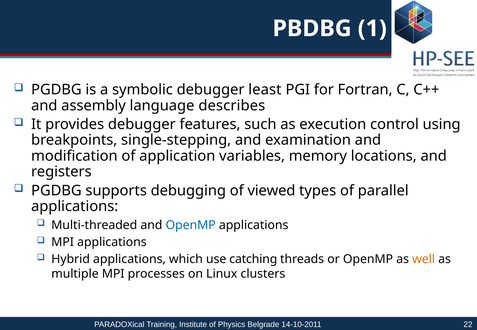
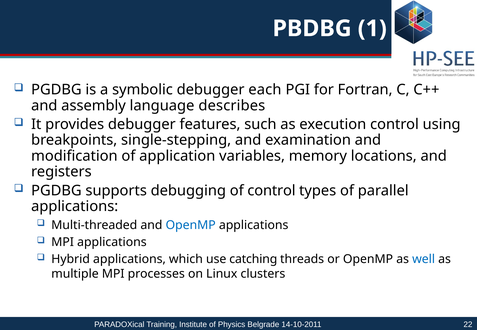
least: least -> each
of viewed: viewed -> control
well colour: orange -> blue
